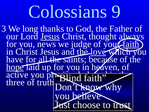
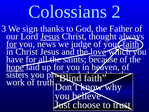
9: 9 -> 2
long: long -> sign
for at (11, 44) underline: none -> present
active: active -> sisters
three: three -> work
